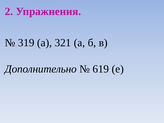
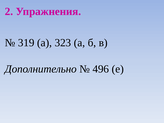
321: 321 -> 323
619: 619 -> 496
